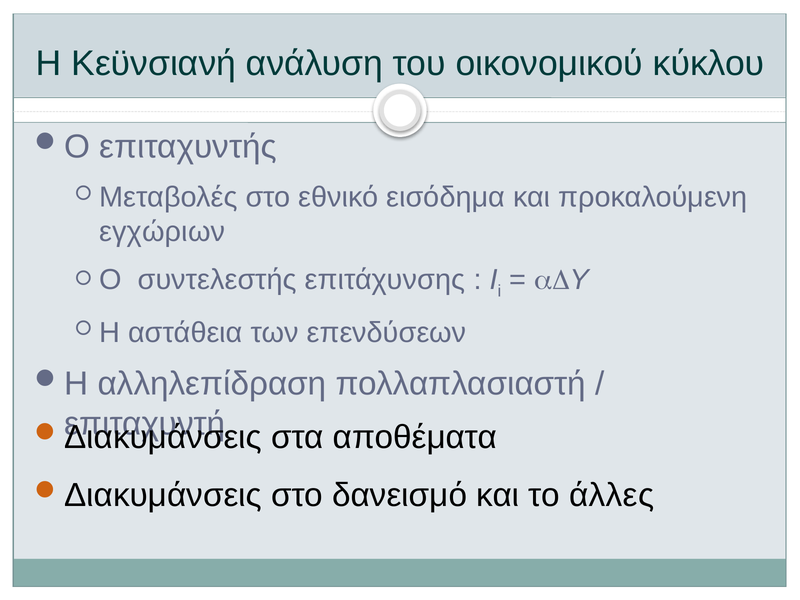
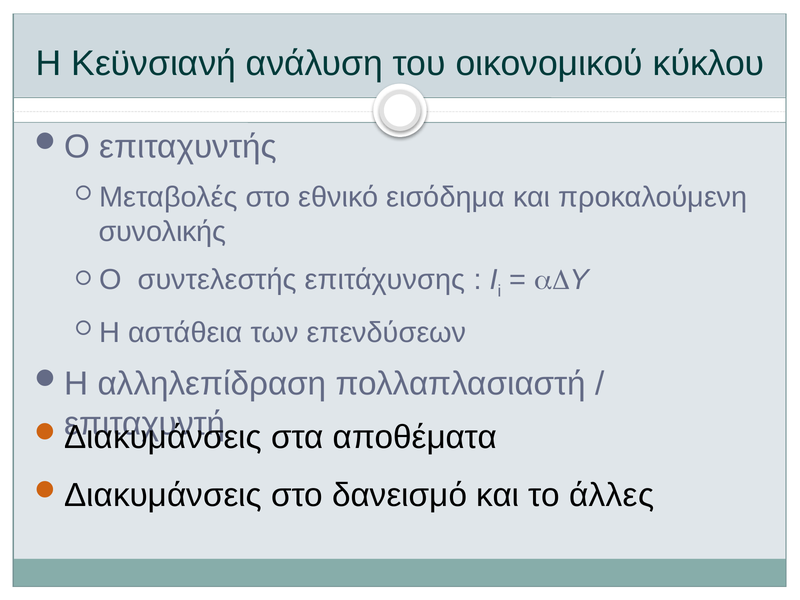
εγχώριων: εγχώριων -> συνολικής
